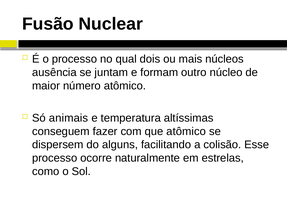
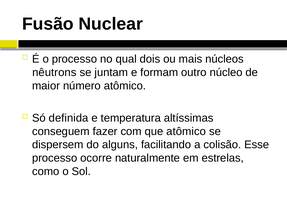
ausência: ausência -> nêutrons
animais: animais -> definida
